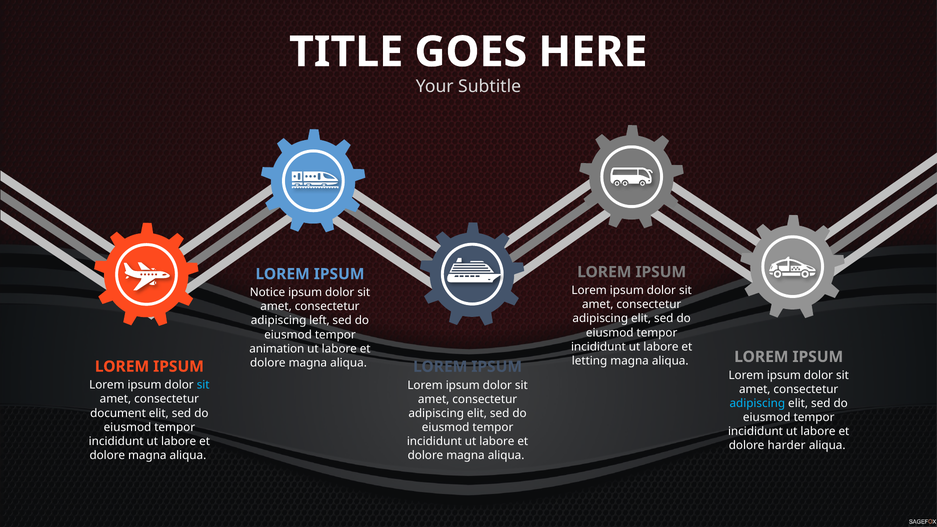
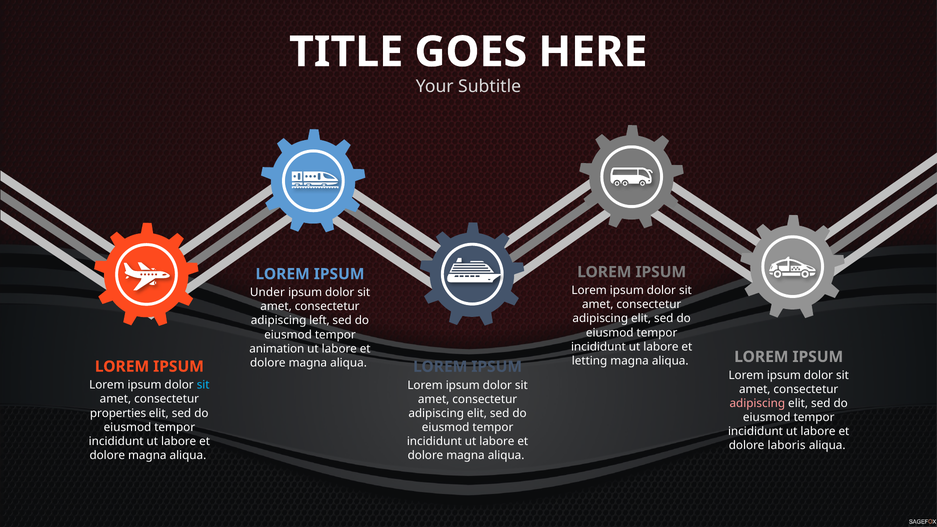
Notice: Notice -> Under
adipiscing at (757, 403) colour: light blue -> pink
document: document -> properties
harder: harder -> laboris
